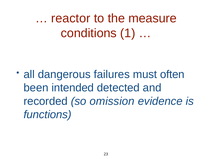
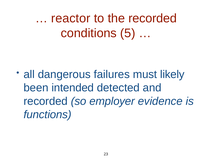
the measure: measure -> recorded
1: 1 -> 5
often: often -> likely
omission: omission -> employer
